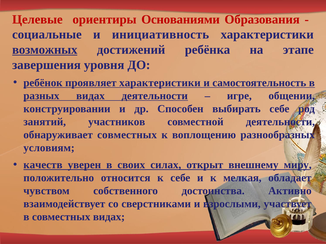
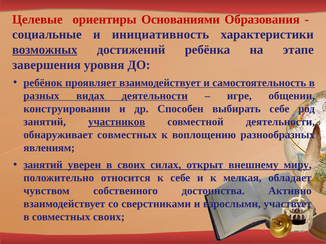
проявляет характеристики: характеристики -> взаимодействует
участников underline: none -> present
условиям: условиям -> явлениям
качеств at (43, 165): качеств -> занятий
совместных видах: видах -> своих
